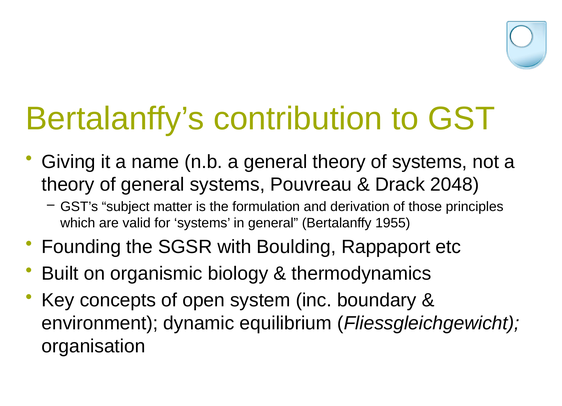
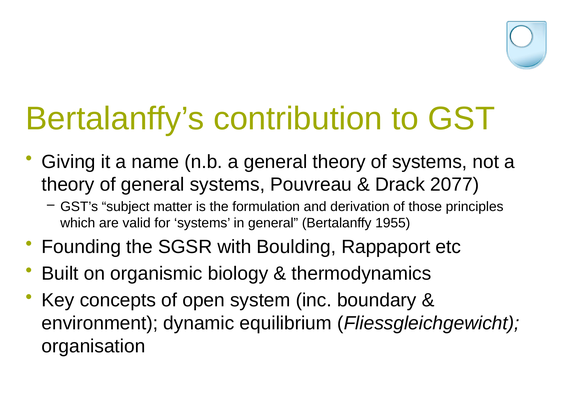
2048: 2048 -> 2077
